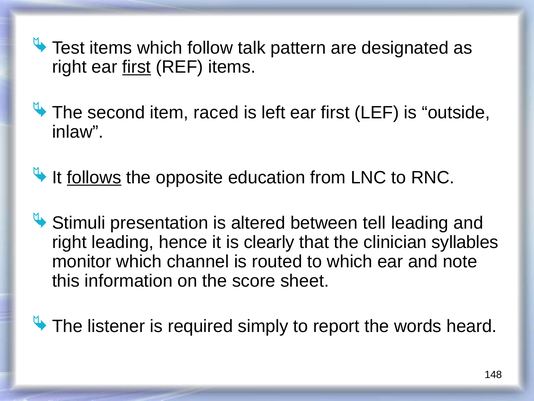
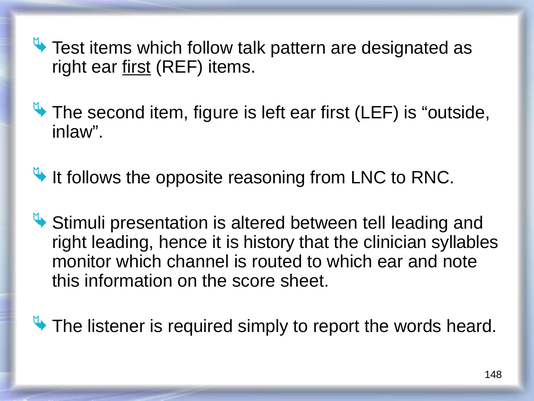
raced: raced -> figure
follows underline: present -> none
education: education -> reasoning
clearly: clearly -> history
